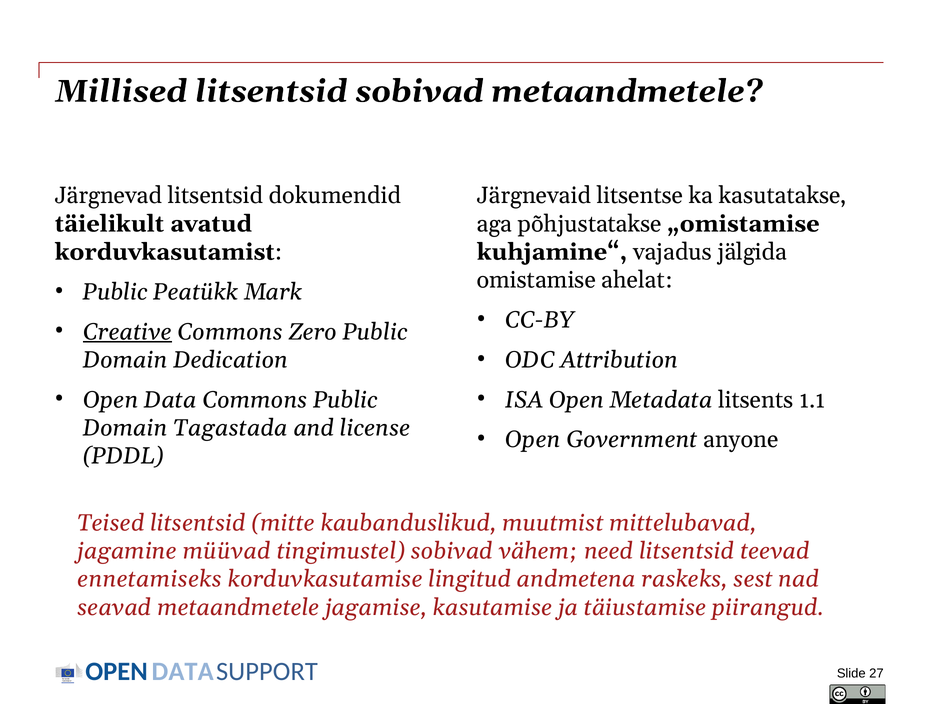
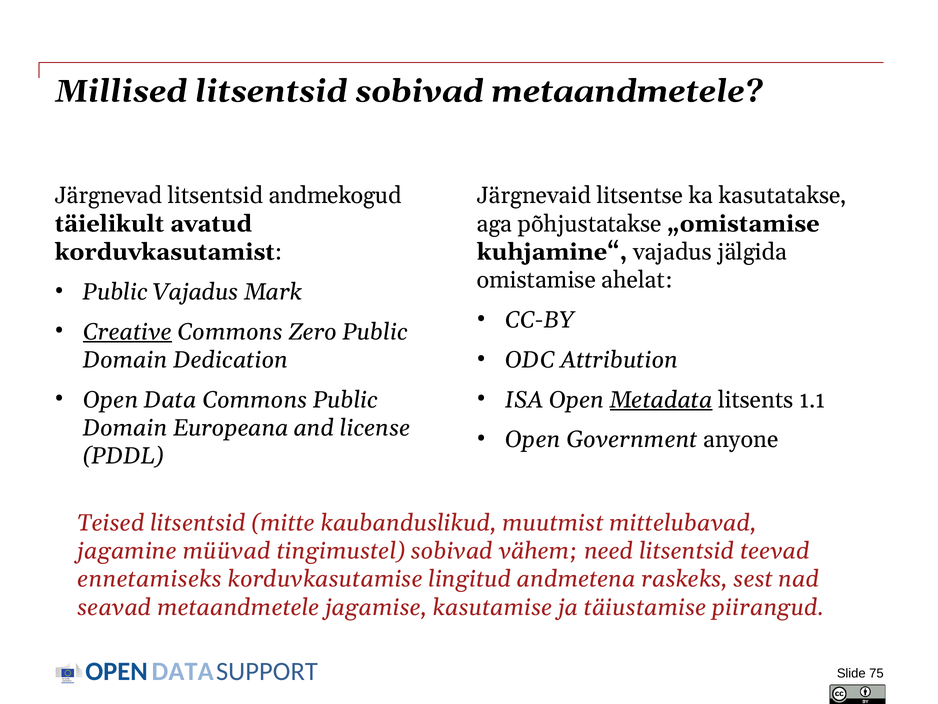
dokumendid: dokumendid -> andmekogud
Public Peatükk: Peatükk -> Vajadus
Metadata underline: none -> present
Tagastada: Tagastada -> Europeana
27: 27 -> 75
